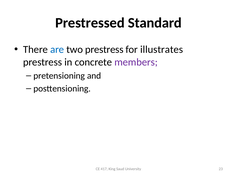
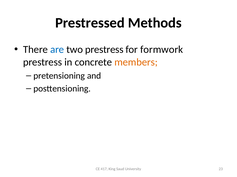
Standard: Standard -> Methods
illustrates: illustrates -> formwork
members colour: purple -> orange
